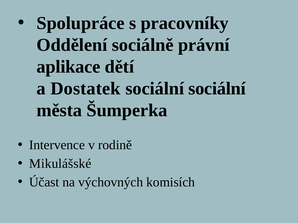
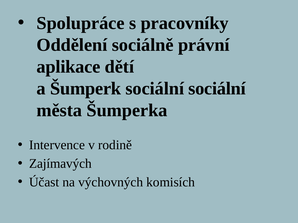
Dostatek: Dostatek -> Šumperk
Mikulášské: Mikulášské -> Zajímavých
